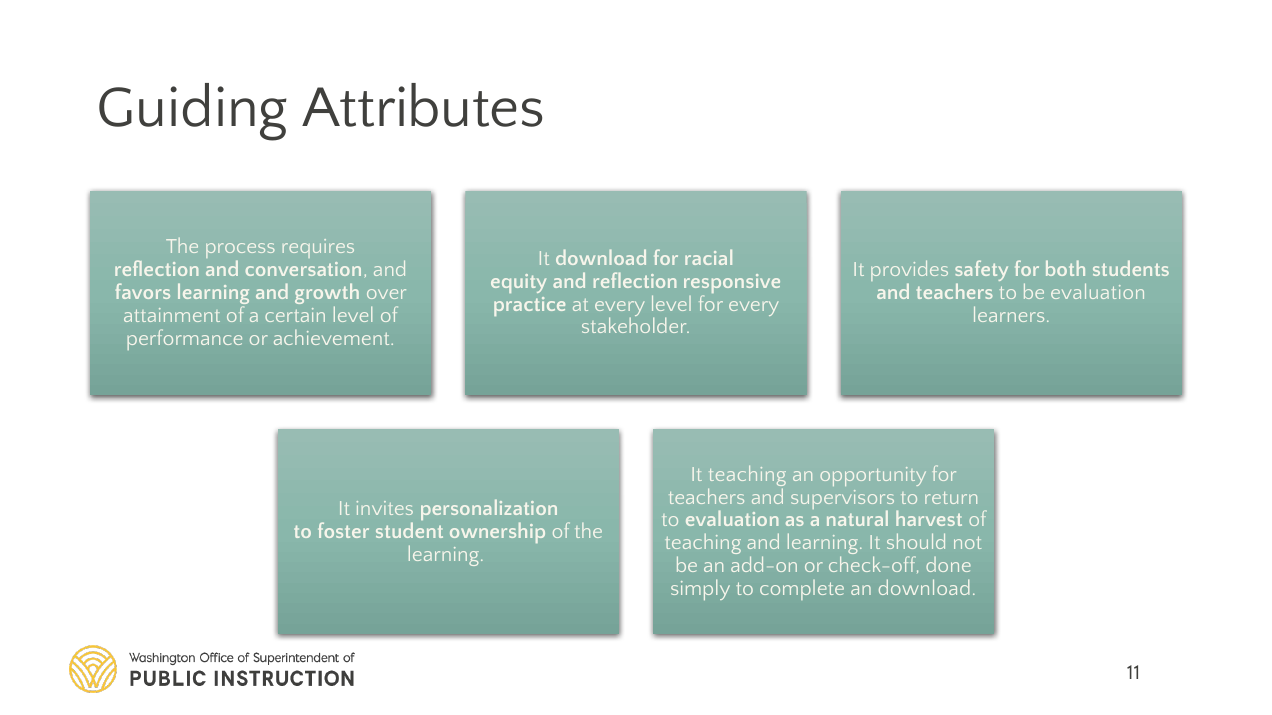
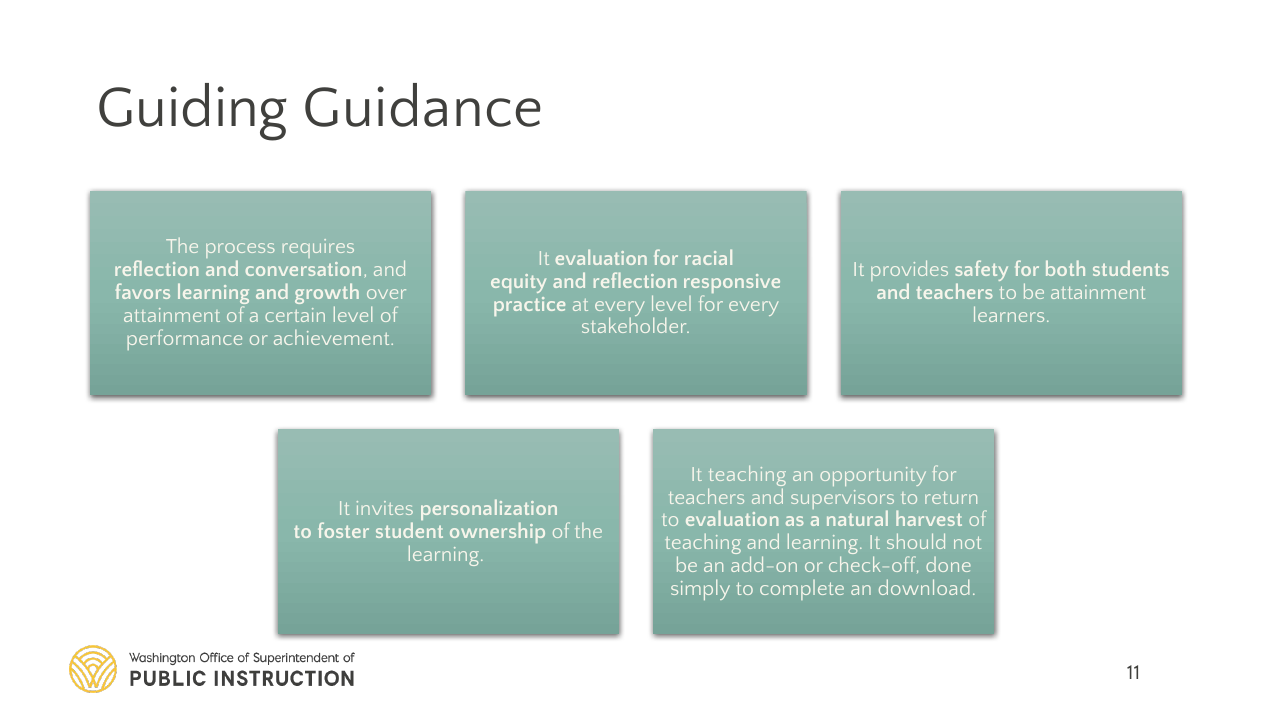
Attributes: Attributes -> Guidance
It download: download -> evaluation
be evaluation: evaluation -> attainment
